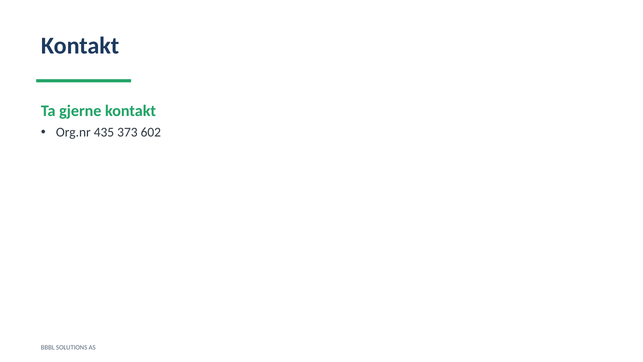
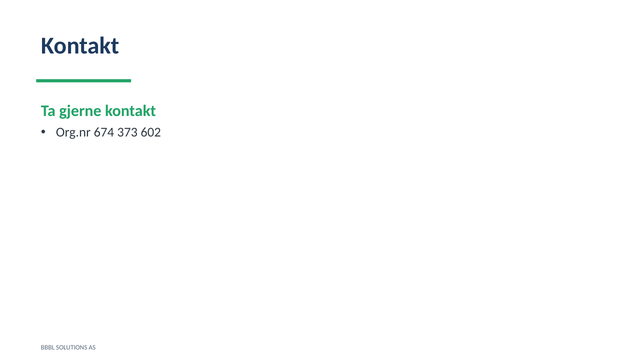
435: 435 -> 674
